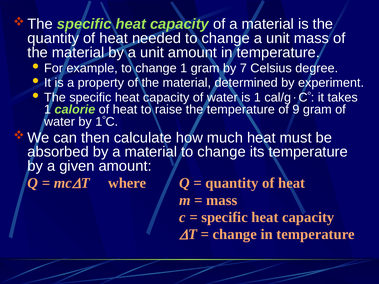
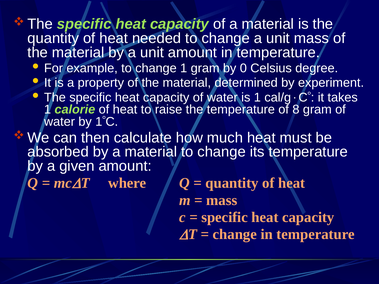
7: 7 -> 0
9: 9 -> 8
